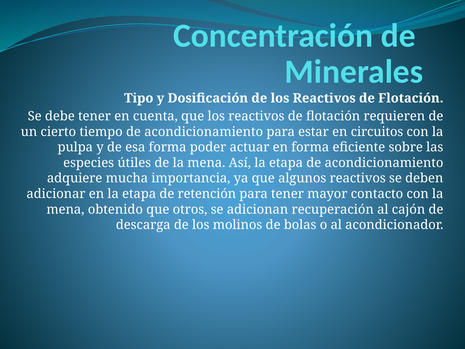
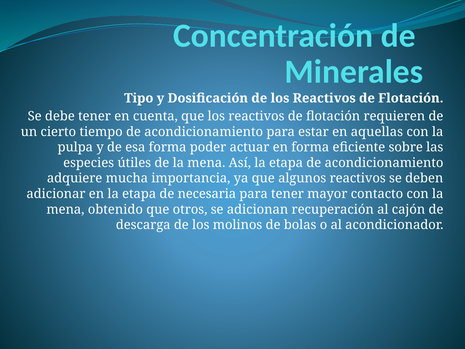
circuitos: circuitos -> aquellas
retención: retención -> necesaria
